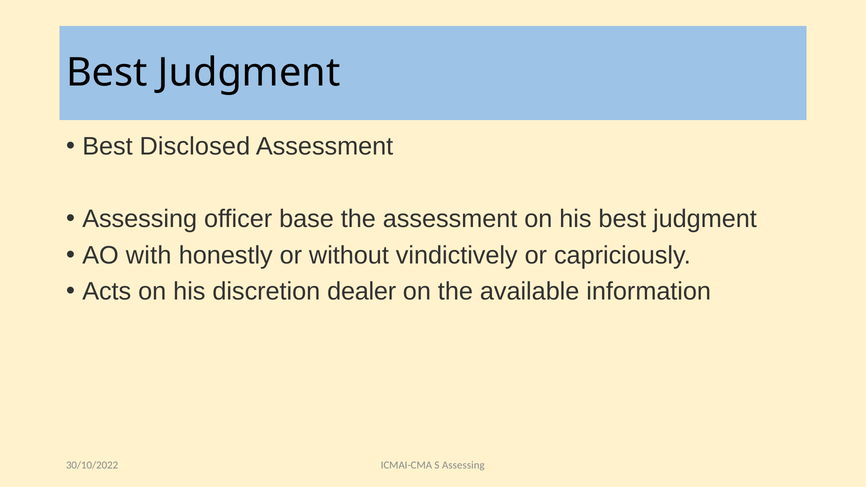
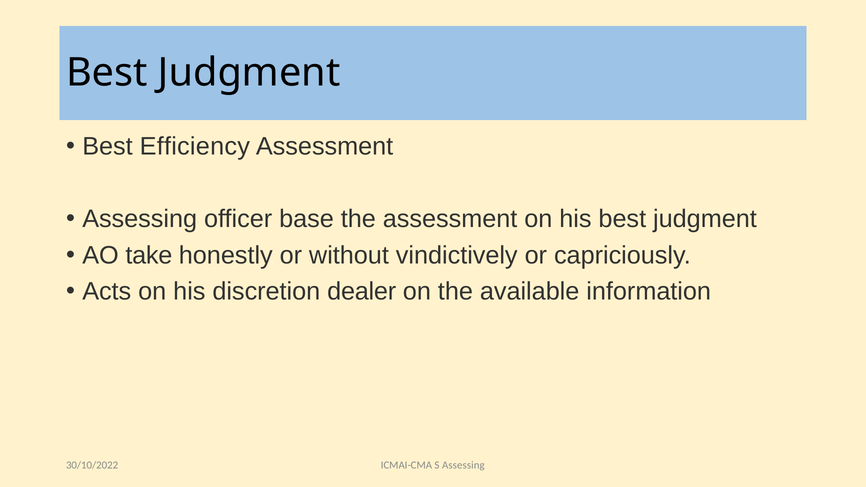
Disclosed: Disclosed -> Efficiency
with: with -> take
